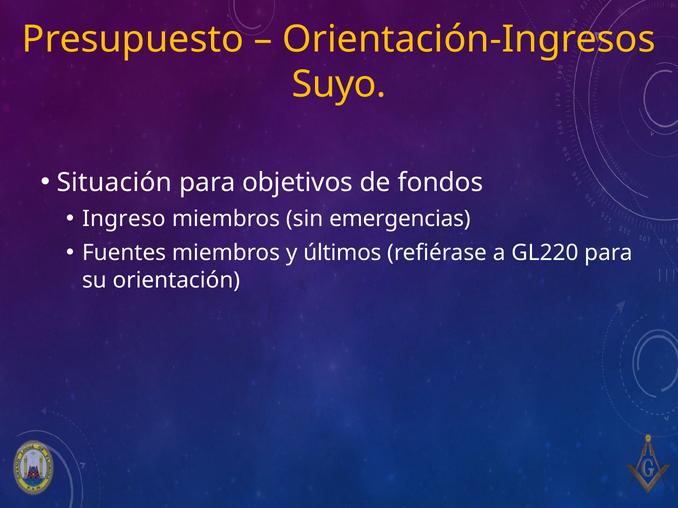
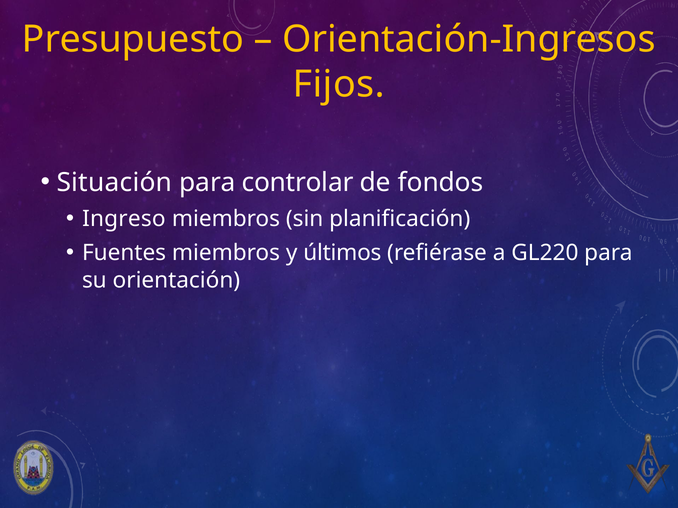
Suyo: Suyo -> Fijos
objetivos: objetivos -> controlar
emergencias: emergencias -> planificación
